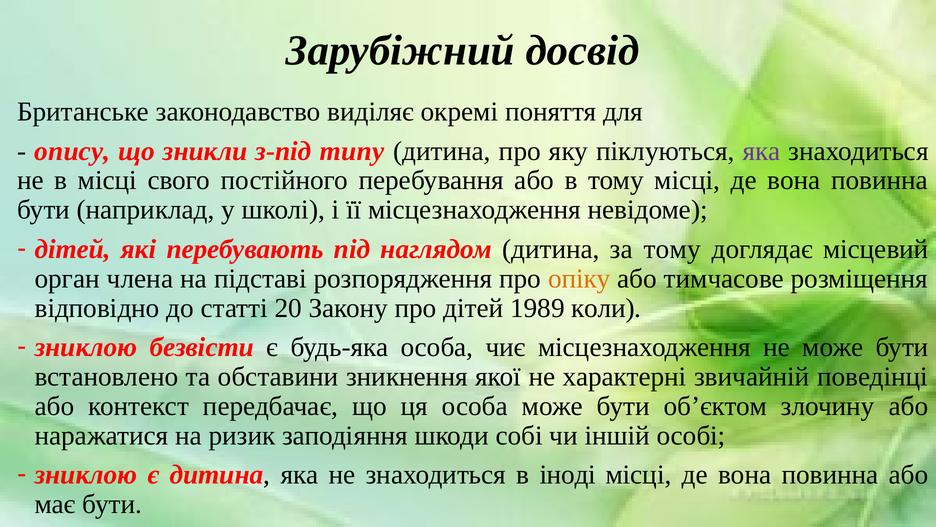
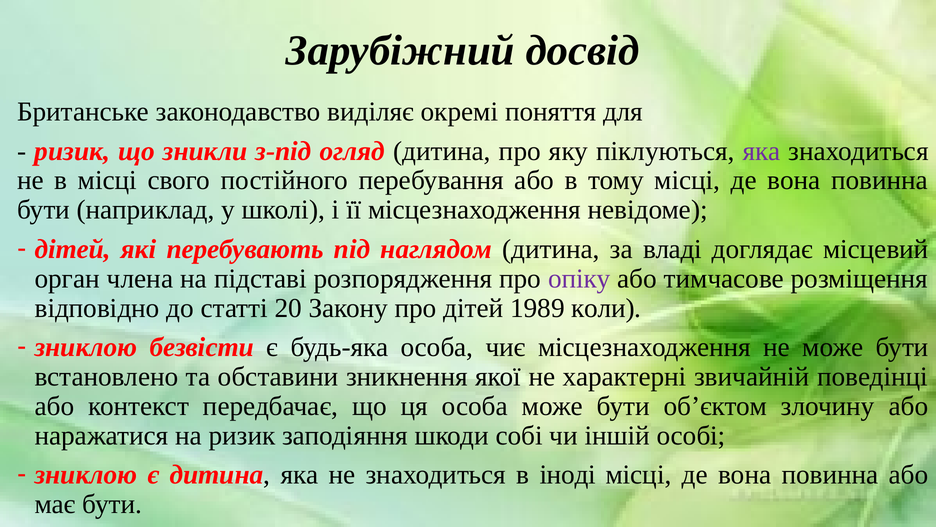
опису at (72, 151): опису -> ризик
типу: типу -> огляд
за тому: тому -> владі
опіку colour: orange -> purple
